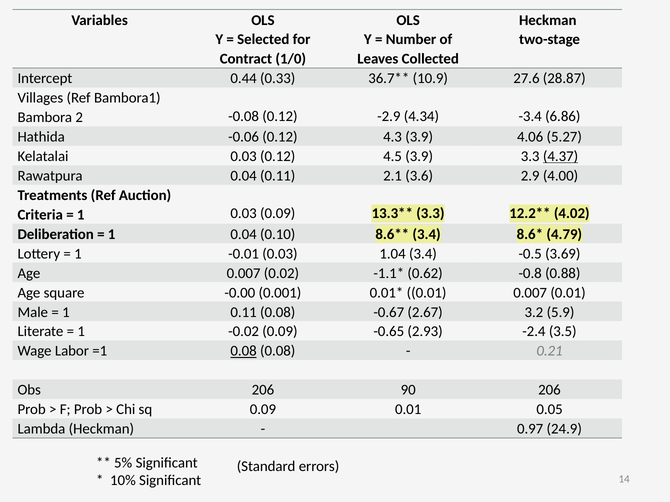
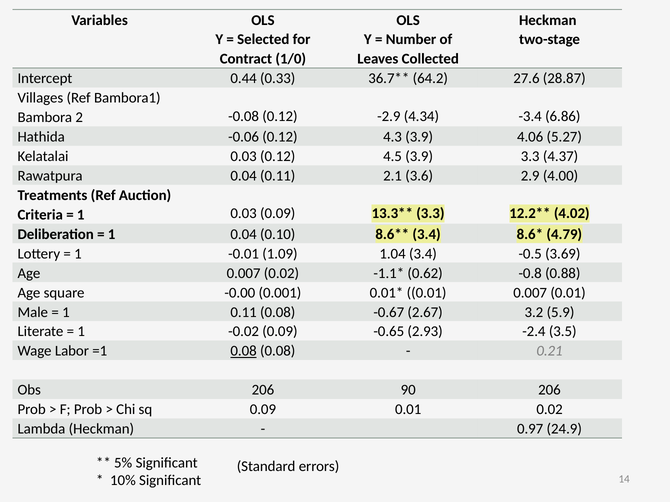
10.9: 10.9 -> 64.2
4.37 underline: present -> none
-0.01 0.03: 0.03 -> 1.09
0.01 0.05: 0.05 -> 0.02
